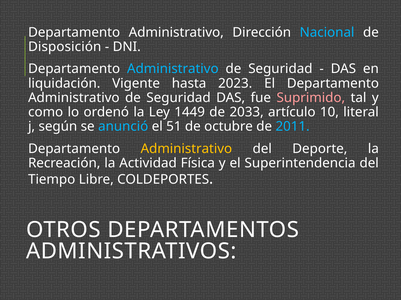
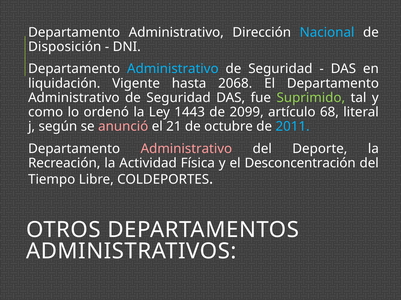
2023: 2023 -> 2068
Suprimido colour: pink -> light green
1449: 1449 -> 1443
2033: 2033 -> 2099
10: 10 -> 68
anunció colour: light blue -> pink
51: 51 -> 21
Administrativo at (186, 149) colour: yellow -> pink
Superintendencia: Superintendencia -> Desconcentración
